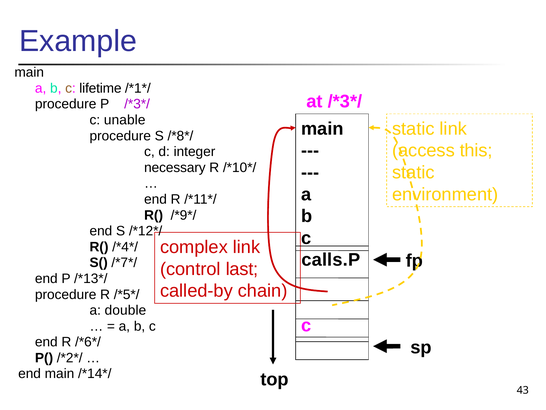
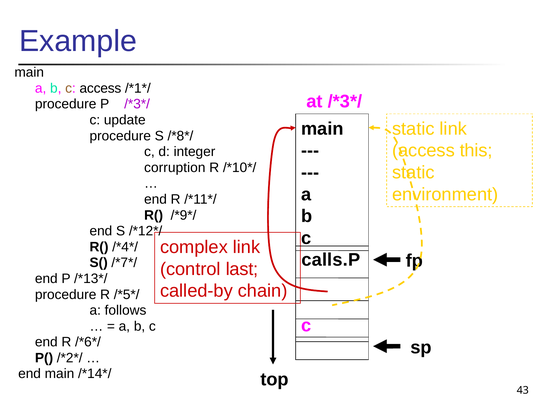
c lifetime: lifetime -> access
unable: unable -> update
necessary: necessary -> corruption
double: double -> follows
